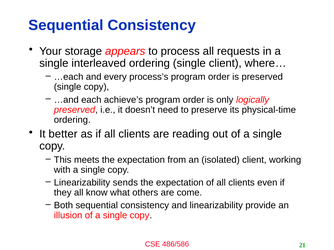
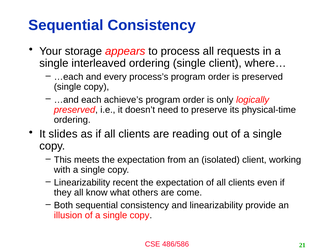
better: better -> slides
sends: sends -> recent
